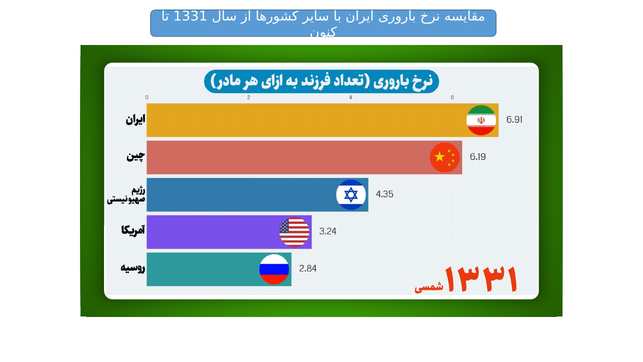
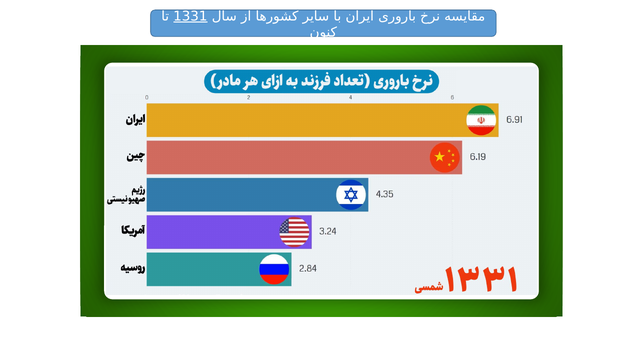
1331 underline: none -> present
